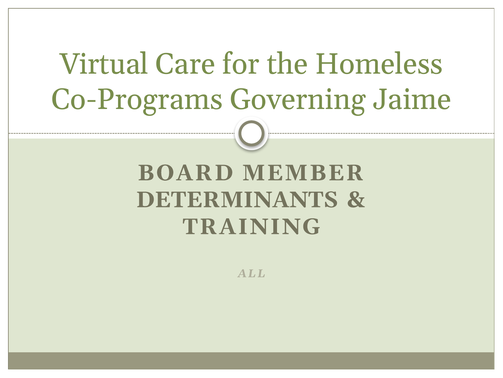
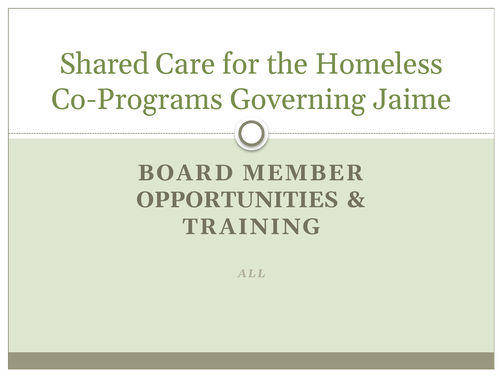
Virtual: Virtual -> Shared
DETERMINANTS: DETERMINANTS -> OPPORTUNITIES
